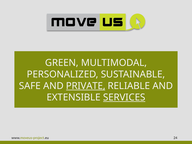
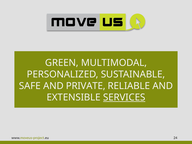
PRIVATE underline: present -> none
